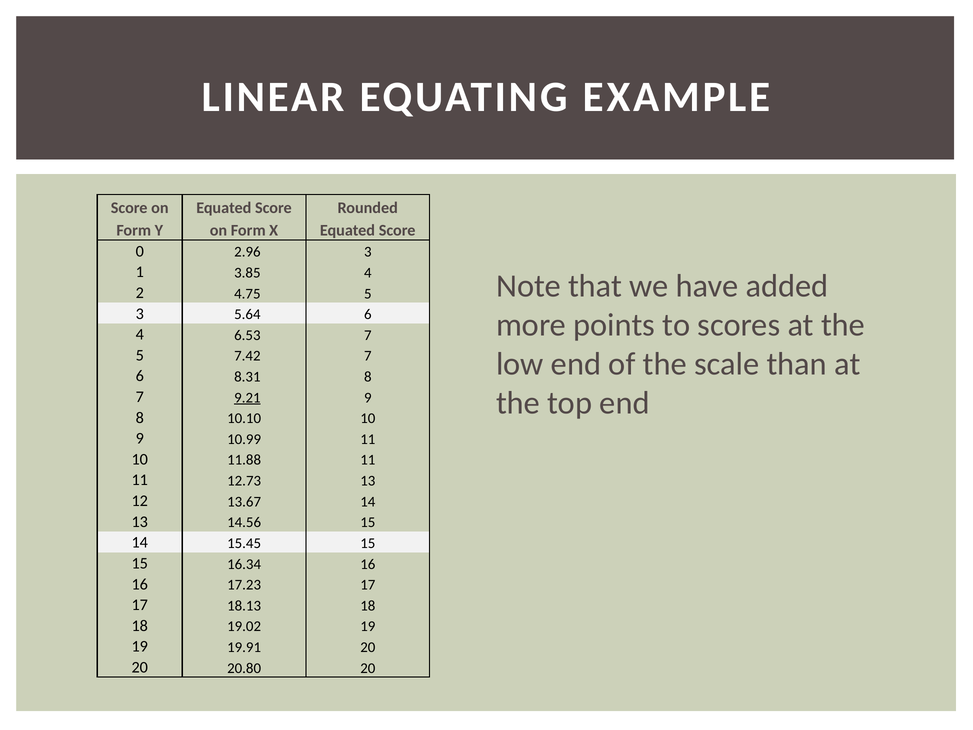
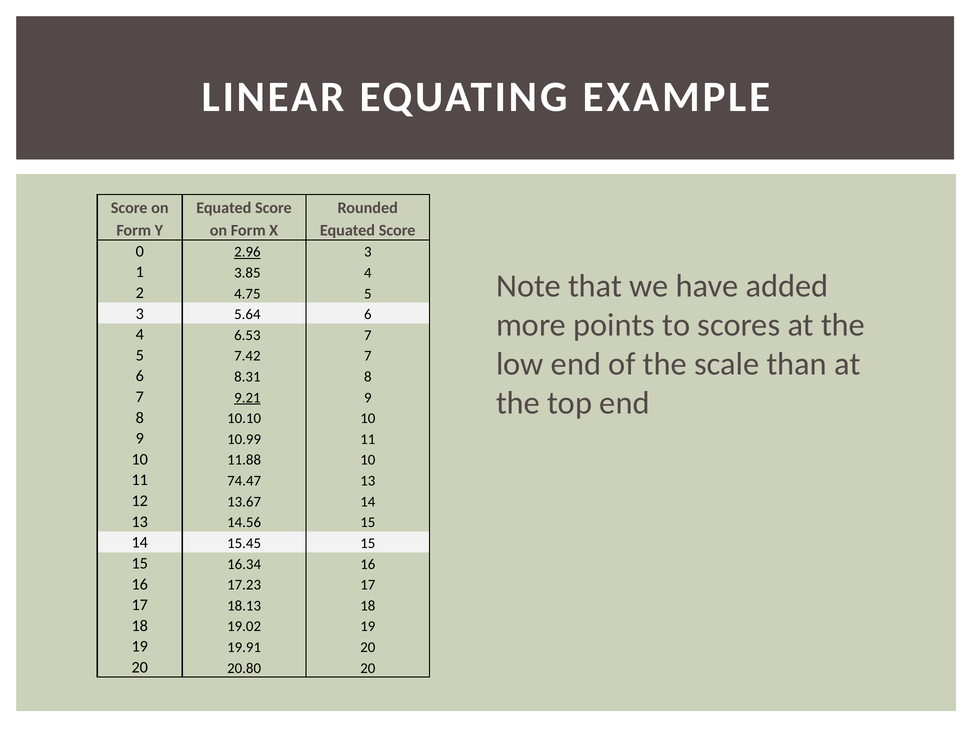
2.96 underline: none -> present
11.88 11: 11 -> 10
12.73: 12.73 -> 74.47
